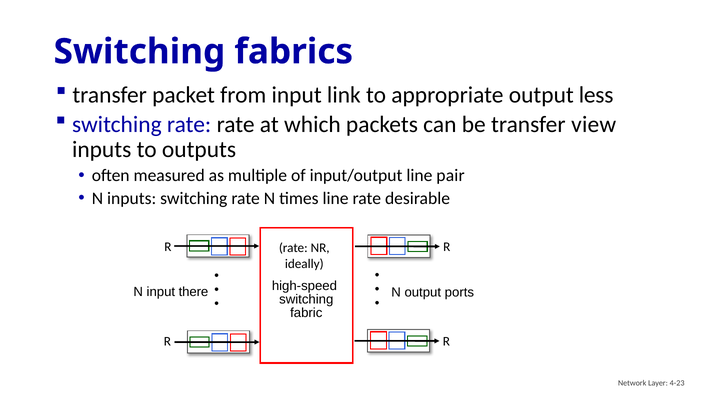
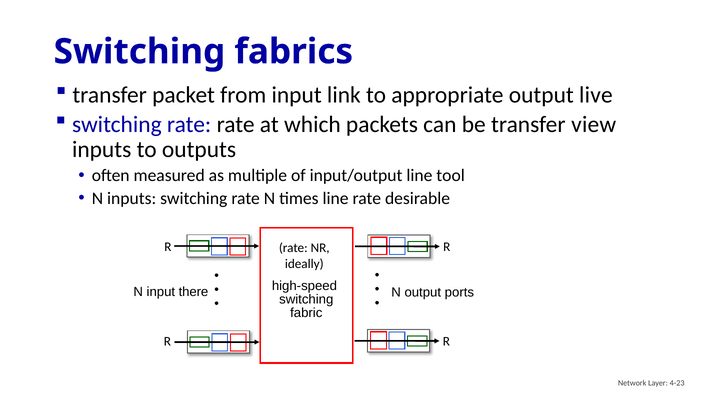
less: less -> live
pair: pair -> tool
